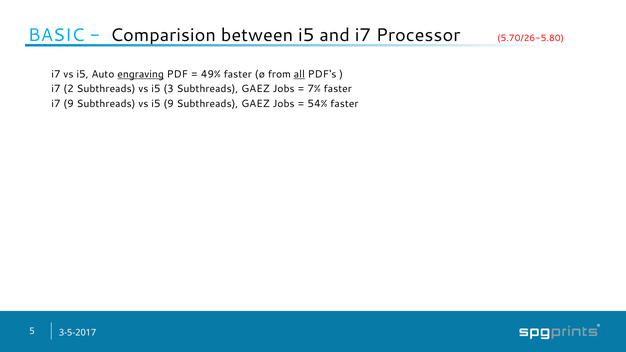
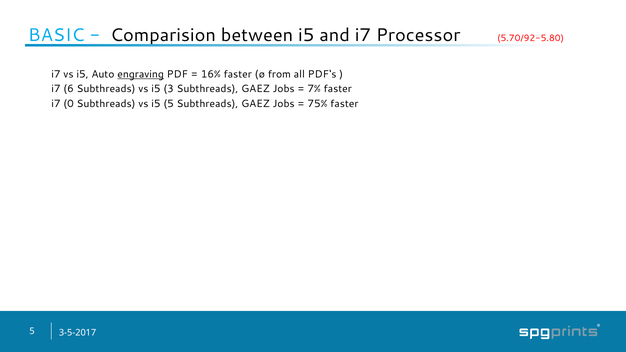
5.70/26-5.80: 5.70/26-5.80 -> 5.70/92-5.80
49%: 49% -> 16%
all underline: present -> none
2: 2 -> 6
i7 9: 9 -> 0
i5 9: 9 -> 5
54%: 54% -> 75%
